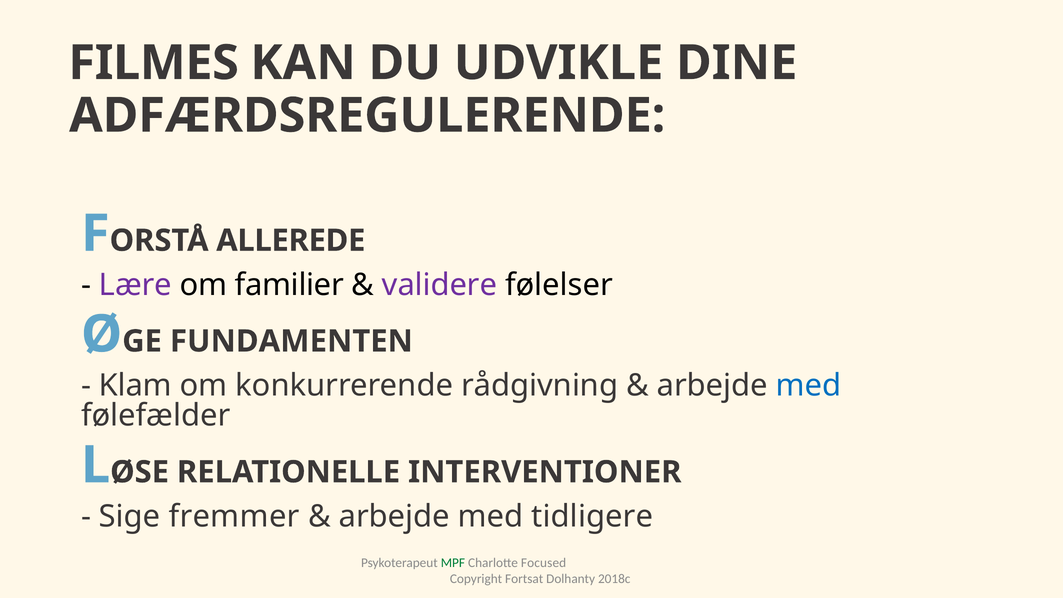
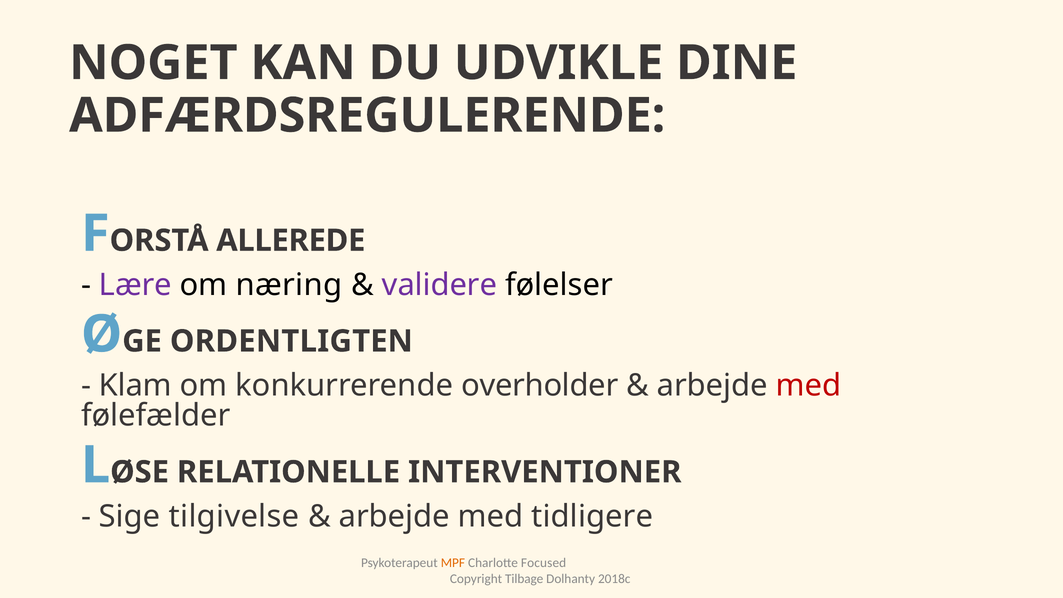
FILMES: FILMES -> NOGET
familier: familier -> næring
FUNDAMENT: FUNDAMENT -> ORDENTLIGT
rådgivning: rådgivning -> overholder
med at (809, 385) colour: blue -> red
fremmer: fremmer -> tilgivelse
MPF colour: green -> orange
Fortsat: Fortsat -> Tilbage
